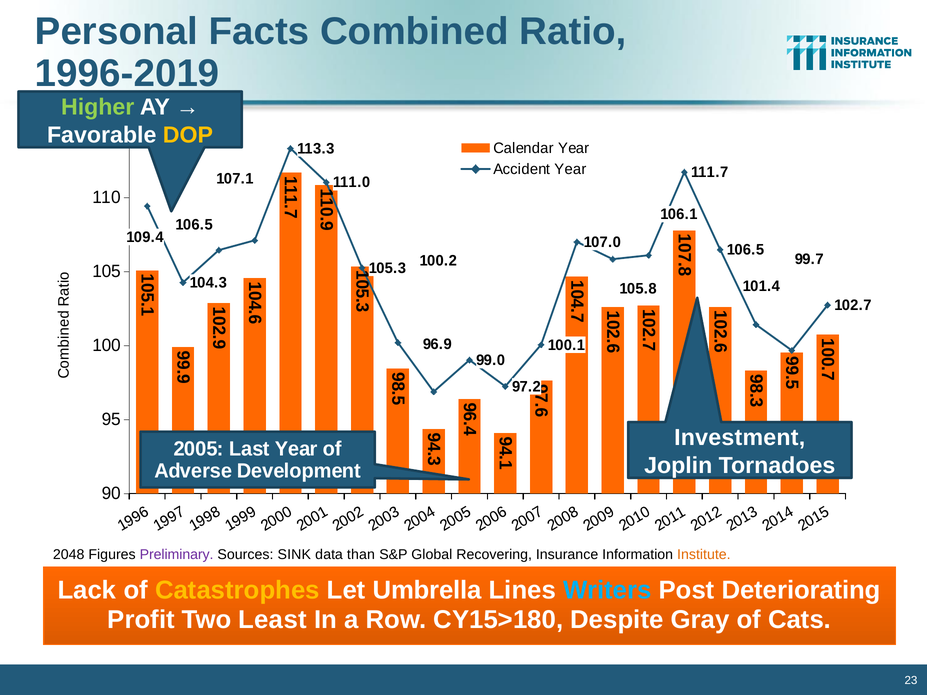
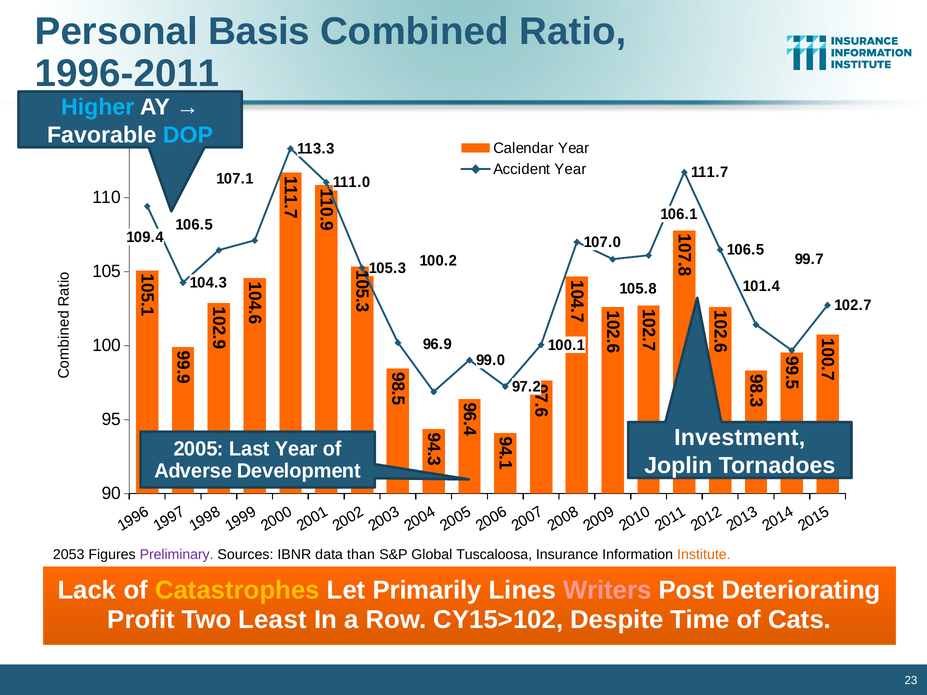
Facts: Facts -> Basis
1996-2019: 1996-2019 -> 1996-2011
Higher colour: light green -> light blue
DOP colour: yellow -> light blue
2048: 2048 -> 2053
SINK: SINK -> IBNR
Recovering: Recovering -> Tuscaloosa
Umbrella: Umbrella -> Primarily
Writers colour: light blue -> pink
CY15>180: CY15>180 -> CY15>102
Gray: Gray -> Time
